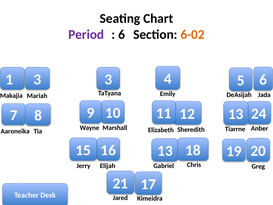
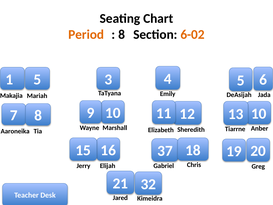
Period colour: purple -> orange
6 at (122, 34): 6 -> 8
1 3: 3 -> 5
8 24: 24 -> 10
15 13: 13 -> 37
17: 17 -> 32
